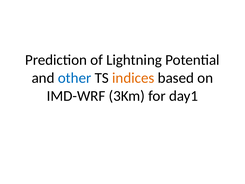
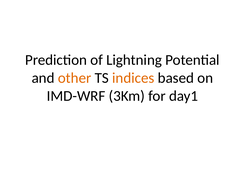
other colour: blue -> orange
